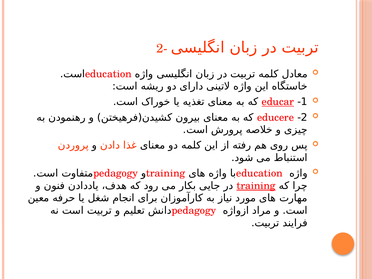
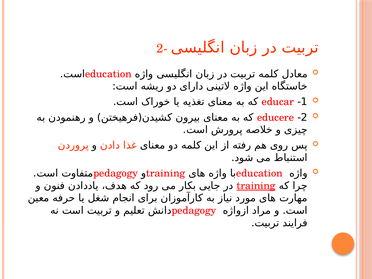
educar underline: present -> none
